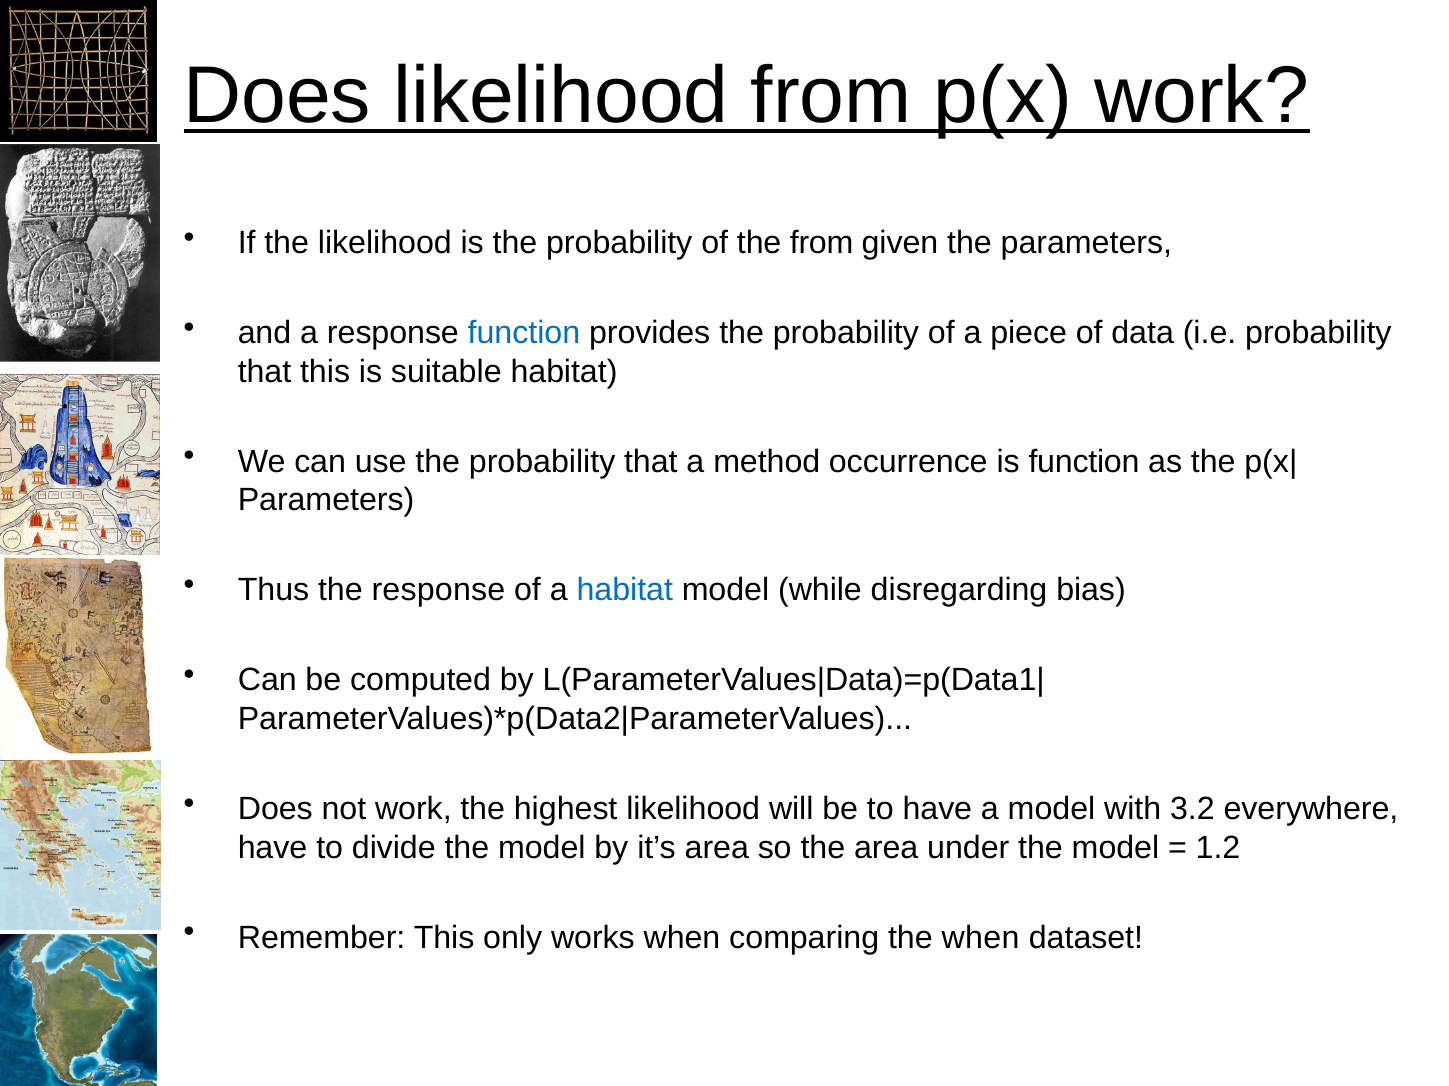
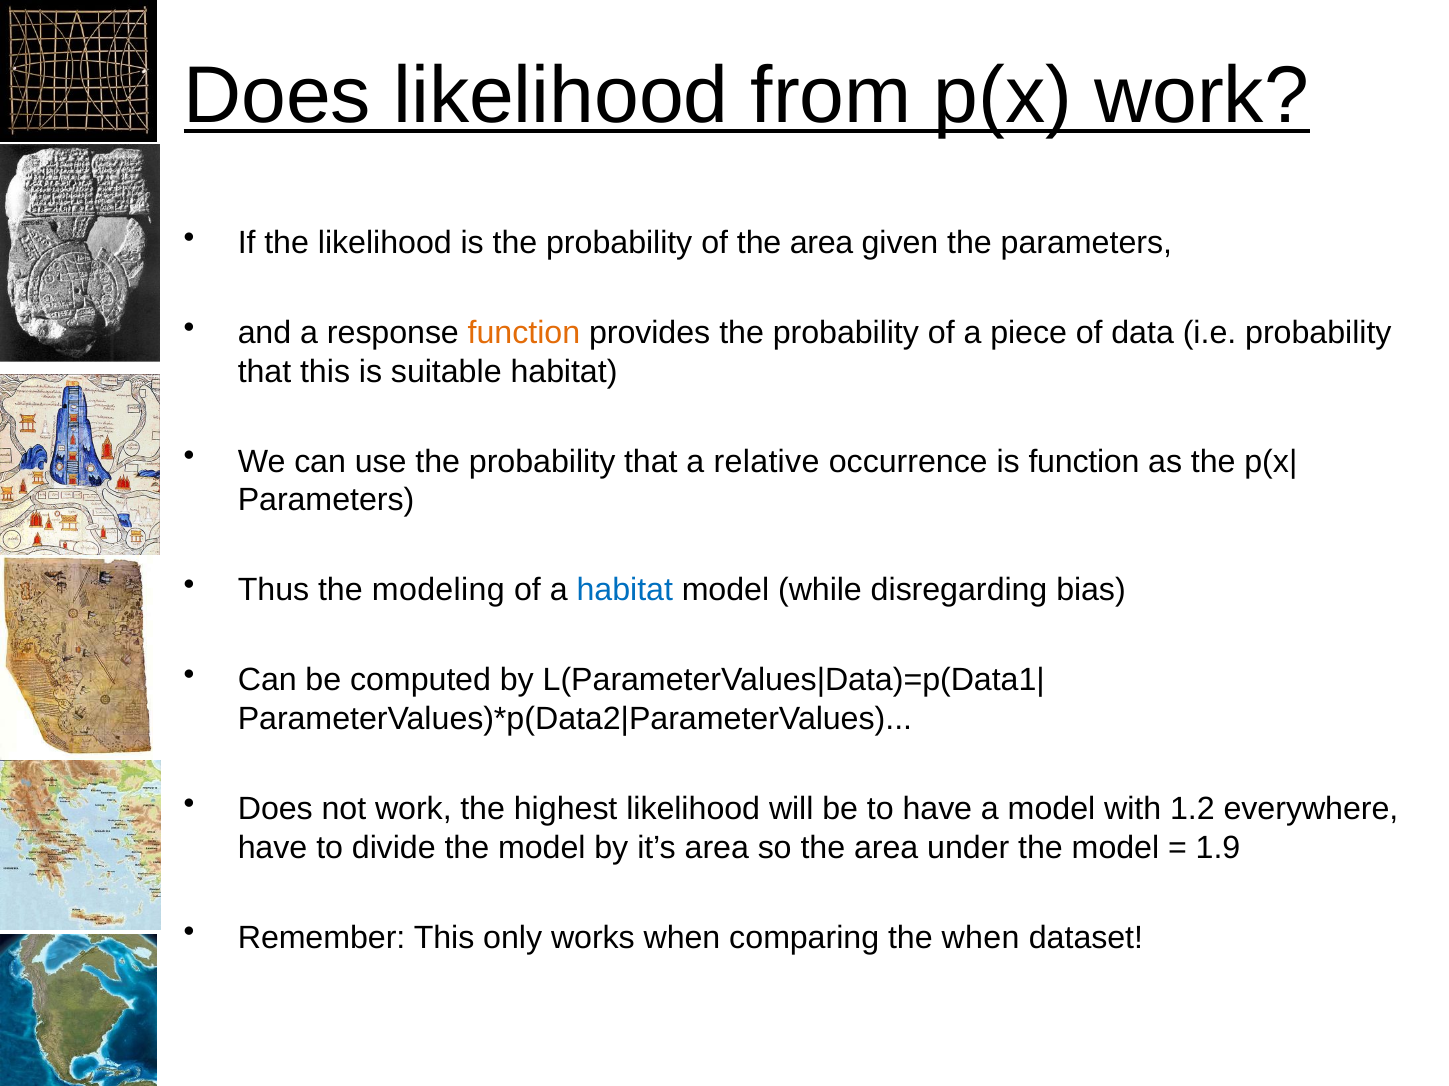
of the from: from -> area
function at (524, 333) colour: blue -> orange
method: method -> relative
the response: response -> modeling
3.2: 3.2 -> 1.2
1.2: 1.2 -> 1.9
